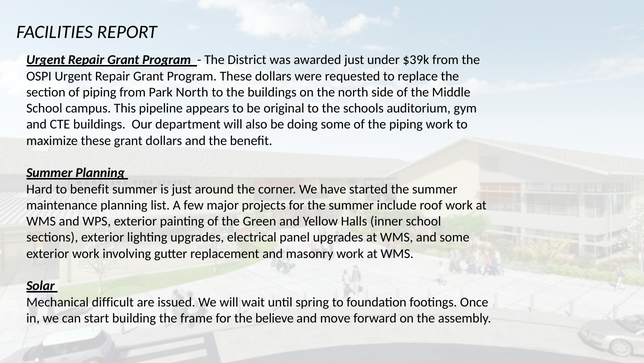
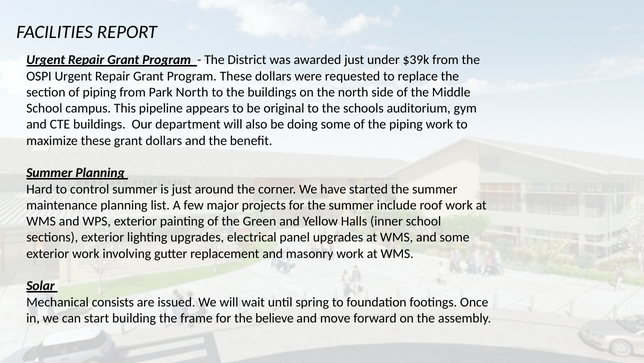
to benefit: benefit -> control
difficult: difficult -> consists
